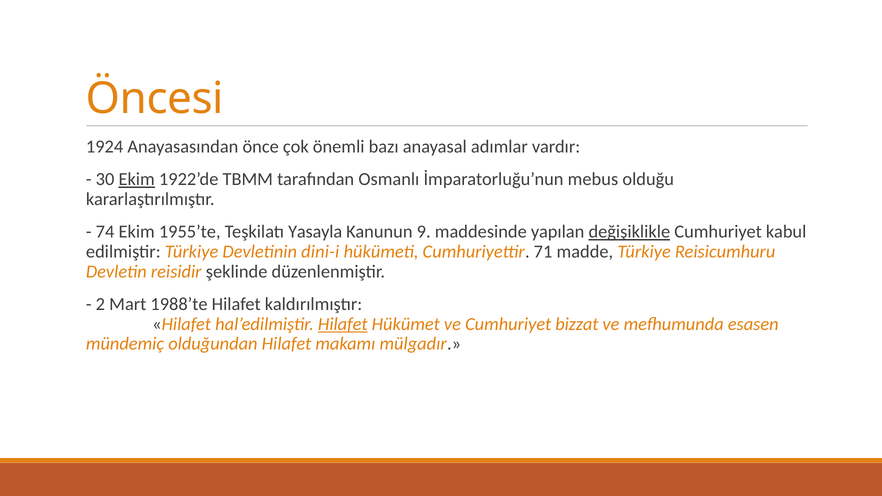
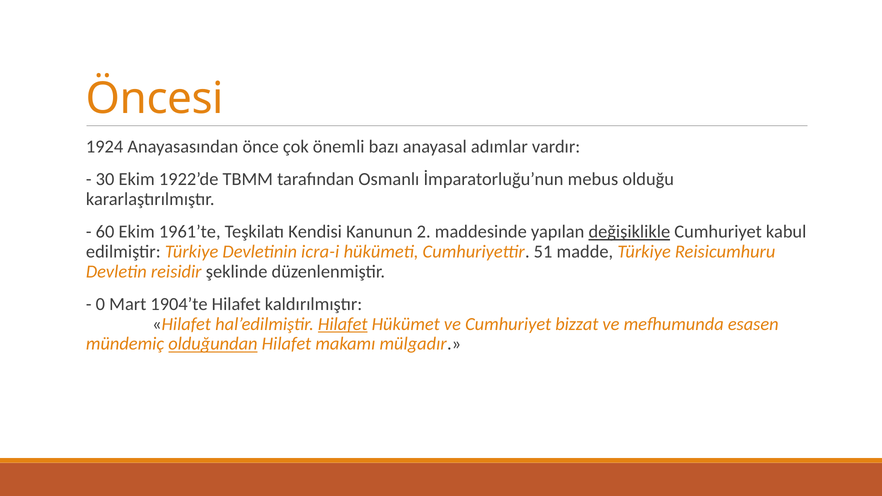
Ekim at (137, 179) underline: present -> none
74: 74 -> 60
1955’te: 1955’te -> 1961’te
Yasayla: Yasayla -> Kendisi
9: 9 -> 2
dini-i: dini-i -> icra-i
71: 71 -> 51
2: 2 -> 0
1988’te: 1988’te -> 1904’te
olduğundan underline: none -> present
